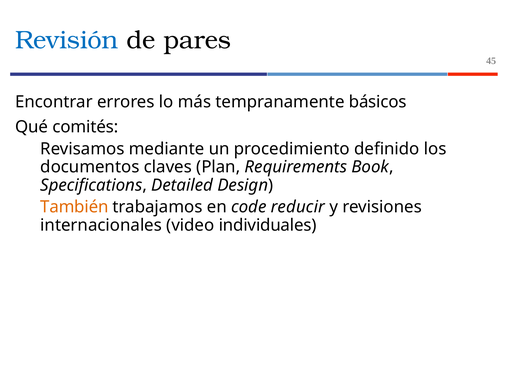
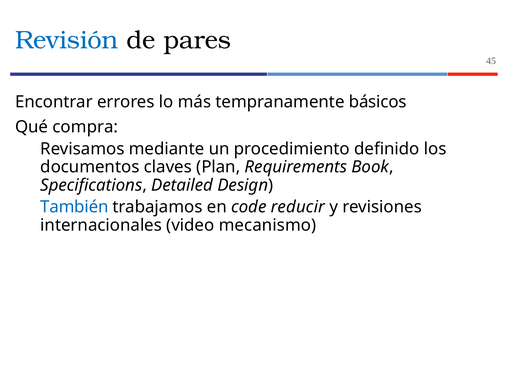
comités: comités -> compra
También colour: orange -> blue
individuales: individuales -> mecanismo
